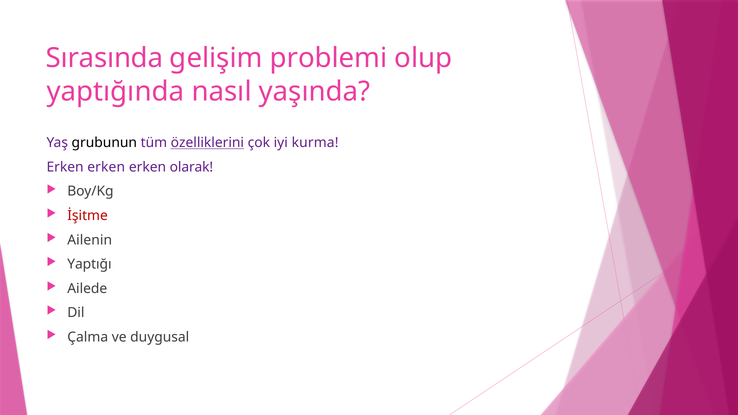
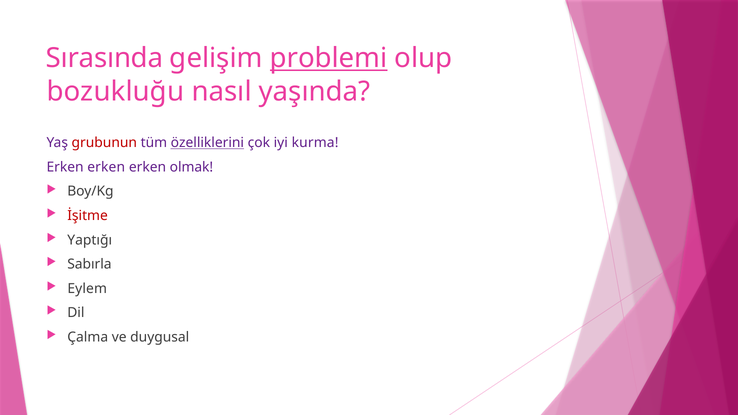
problemi underline: none -> present
yaptığında: yaptığında -> bozukluğu
grubunun colour: black -> red
olarak: olarak -> olmak
Ailenin: Ailenin -> Yaptığı
Yaptığı: Yaptığı -> Sabırla
Ailede: Ailede -> Eylem
